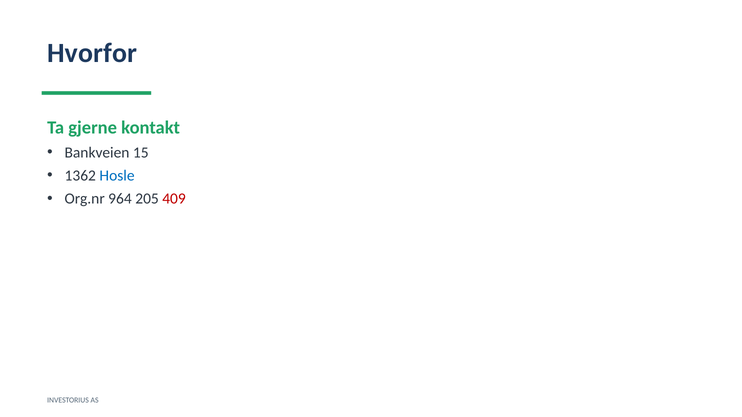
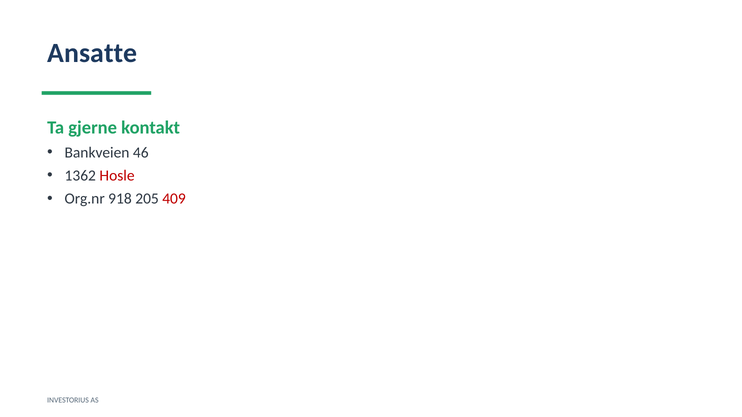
Hvorfor: Hvorfor -> Ansatte
15: 15 -> 46
Hosle colour: blue -> red
964: 964 -> 918
